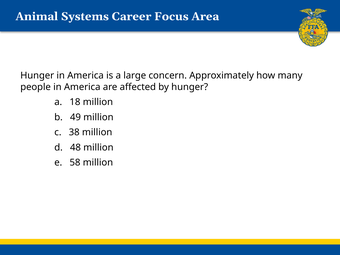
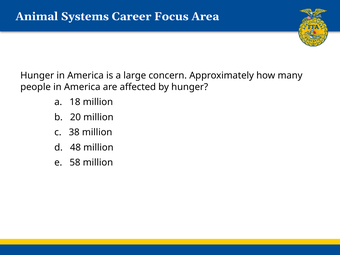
49: 49 -> 20
